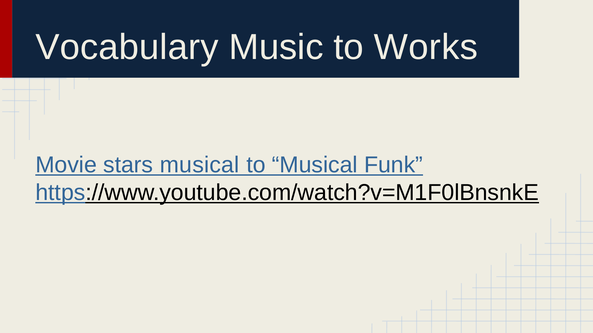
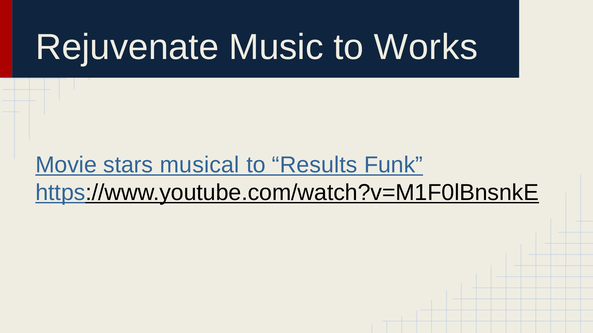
Vocabulary: Vocabulary -> Rejuvenate
to Musical: Musical -> Results
